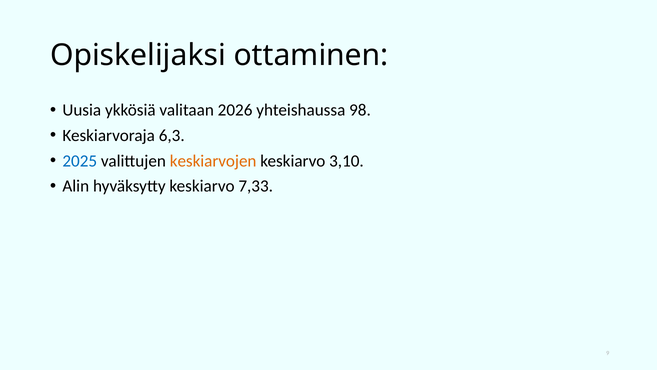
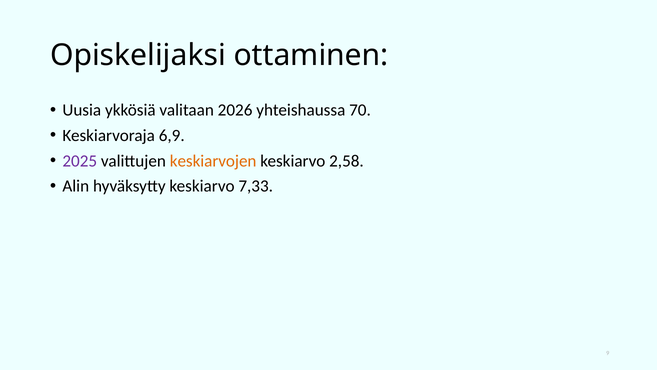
98: 98 -> 70
6,3: 6,3 -> 6,9
2025 colour: blue -> purple
3,10: 3,10 -> 2,58
